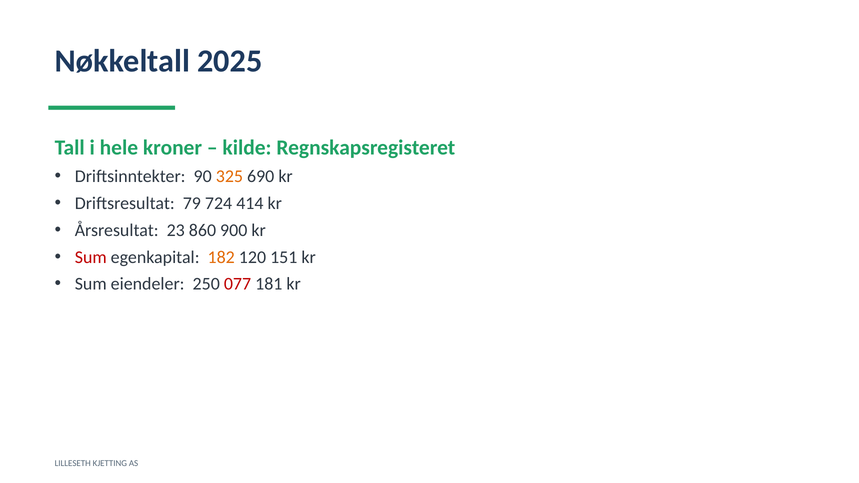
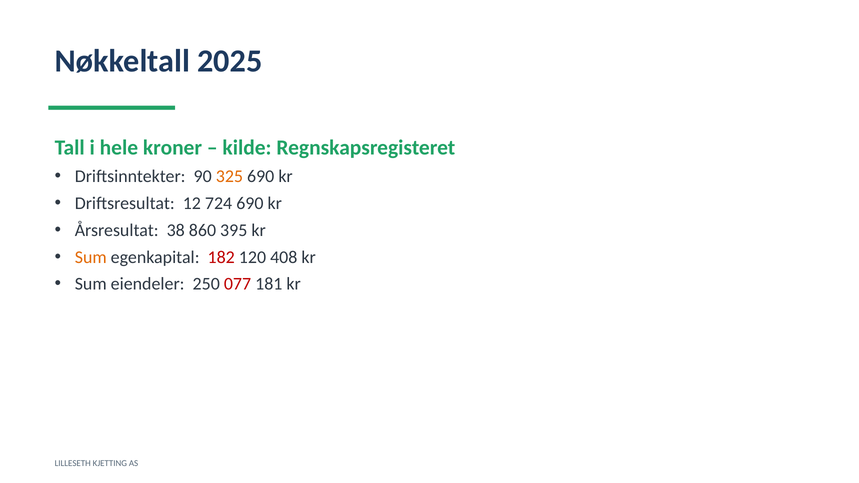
79: 79 -> 12
724 414: 414 -> 690
23: 23 -> 38
900: 900 -> 395
Sum at (91, 257) colour: red -> orange
182 colour: orange -> red
151: 151 -> 408
